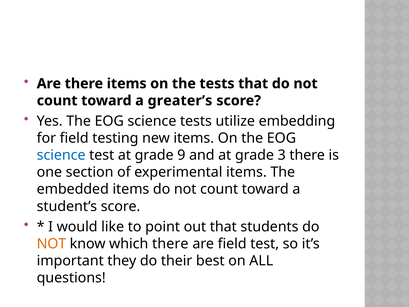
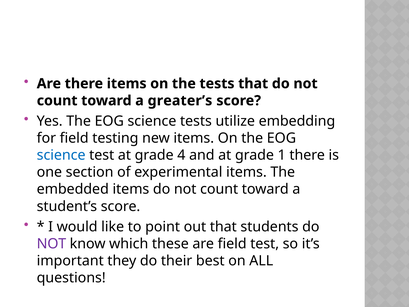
9: 9 -> 4
3: 3 -> 1
NOT at (51, 244) colour: orange -> purple
which there: there -> these
